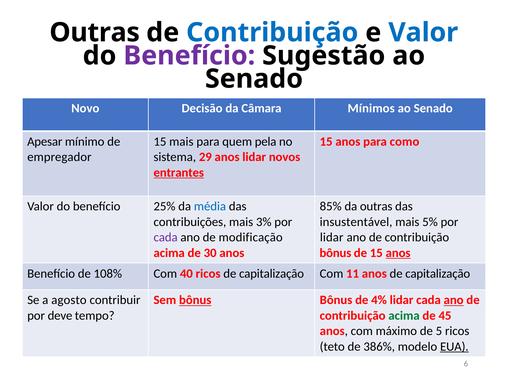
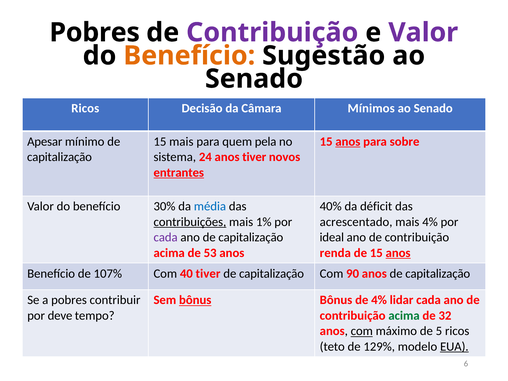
Outras at (95, 32): Outras -> Pobres
Contribuição at (272, 32) colour: blue -> purple
Valor at (423, 32) colour: blue -> purple
Benefício at (189, 56) colour: purple -> orange
Novo at (85, 108): Novo -> Ricos
anos at (348, 142) underline: none -> present
como: como -> sobre
empregador at (59, 157): empregador -> capitalização
29: 29 -> 24
anos lidar: lidar -> tiver
25%: 25% -> 30%
85%: 85% -> 40%
da outras: outras -> déficit
contribuições underline: none -> present
3%: 3% -> 1%
insustentável: insustentável -> acrescentado
mais 5%: 5% -> 4%
ano de modificação: modificação -> capitalização
lidar at (332, 237): lidar -> ideal
30: 30 -> 53
bônus at (335, 253): bônus -> renda
108%: 108% -> 107%
40 ricos: ricos -> tiver
11: 11 -> 90
a agosto: agosto -> pobres
ano at (454, 300) underline: present -> none
45: 45 -> 32
com at (362, 331) underline: none -> present
386%: 386% -> 129%
